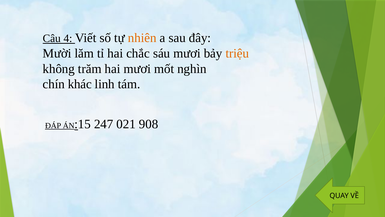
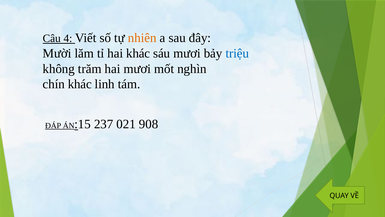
hai chắc: chắc -> khác
triệu colour: orange -> blue
247: 247 -> 237
